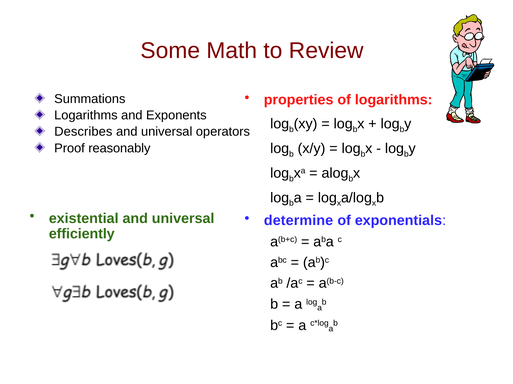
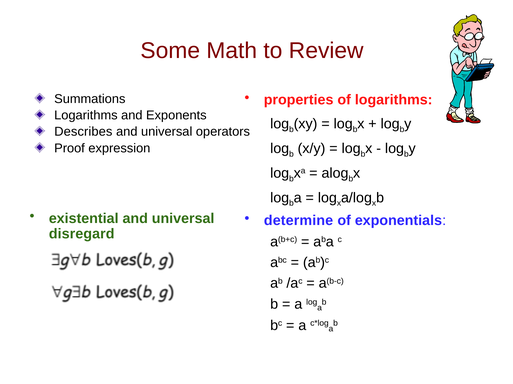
reasonably: reasonably -> expression
efficiently: efficiently -> disregard
